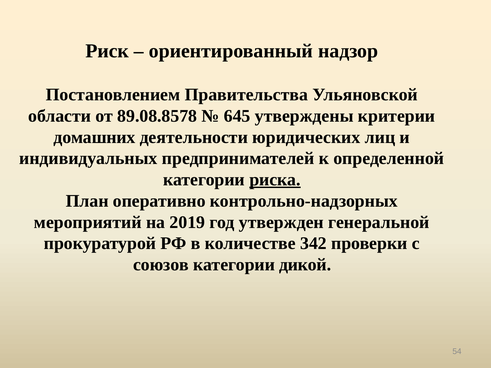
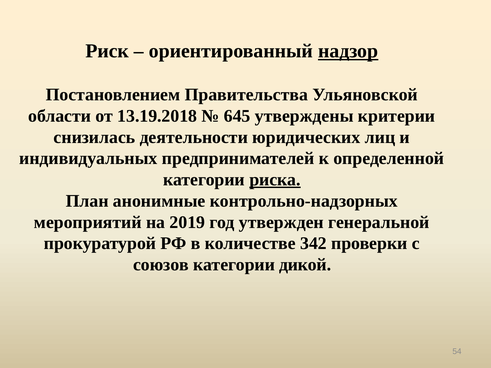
надзор underline: none -> present
89.08.8578: 89.08.8578 -> 13.19.2018
домашних: домашних -> снизилась
оперативно: оперативно -> анонимные
